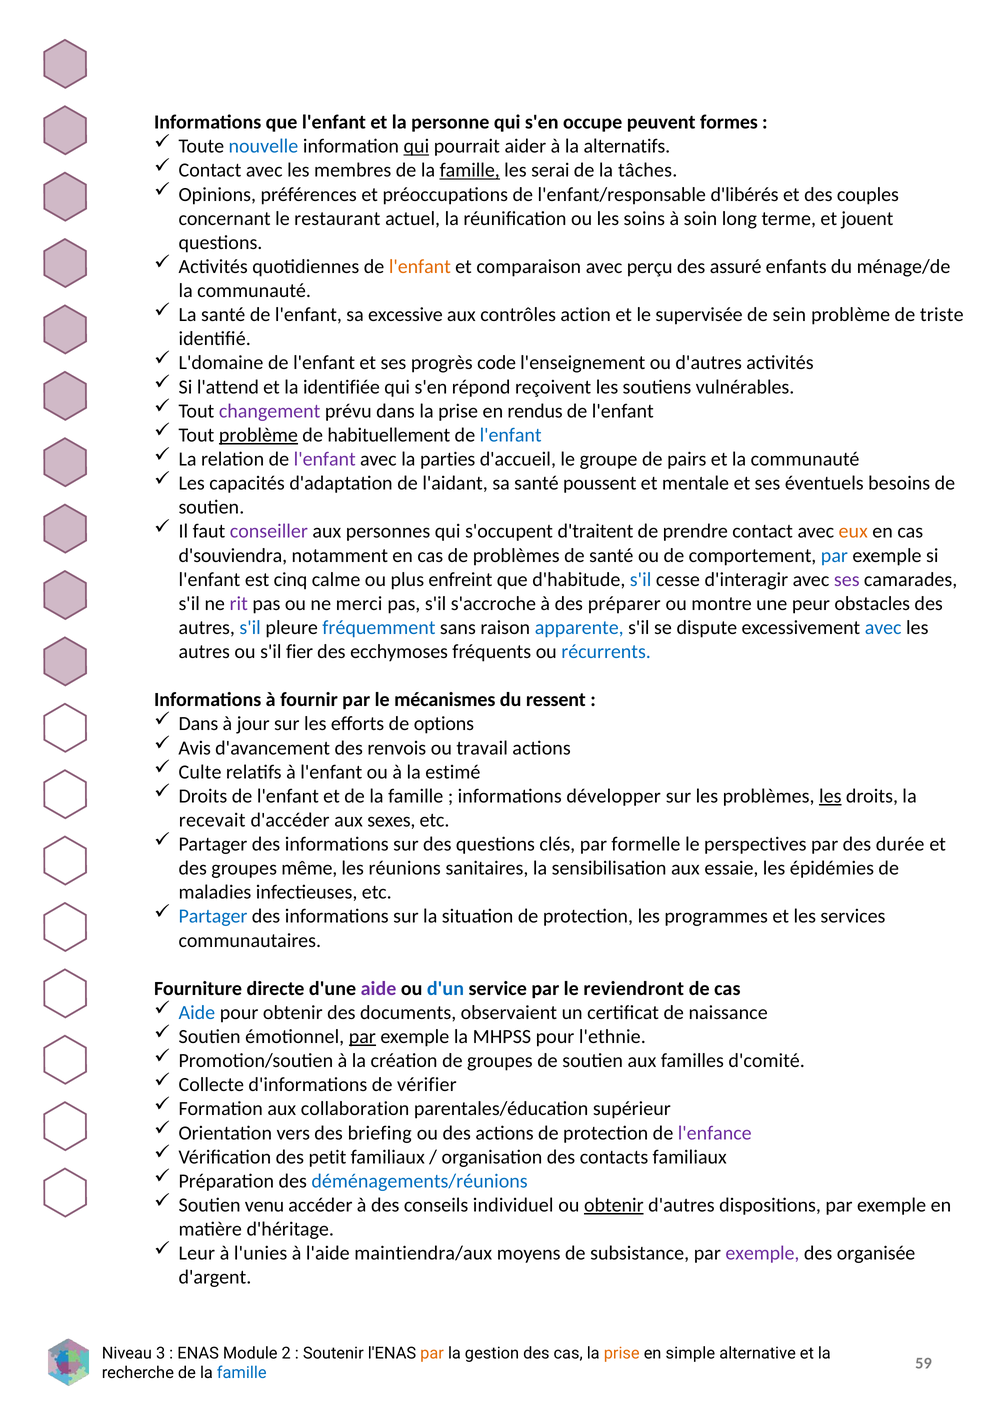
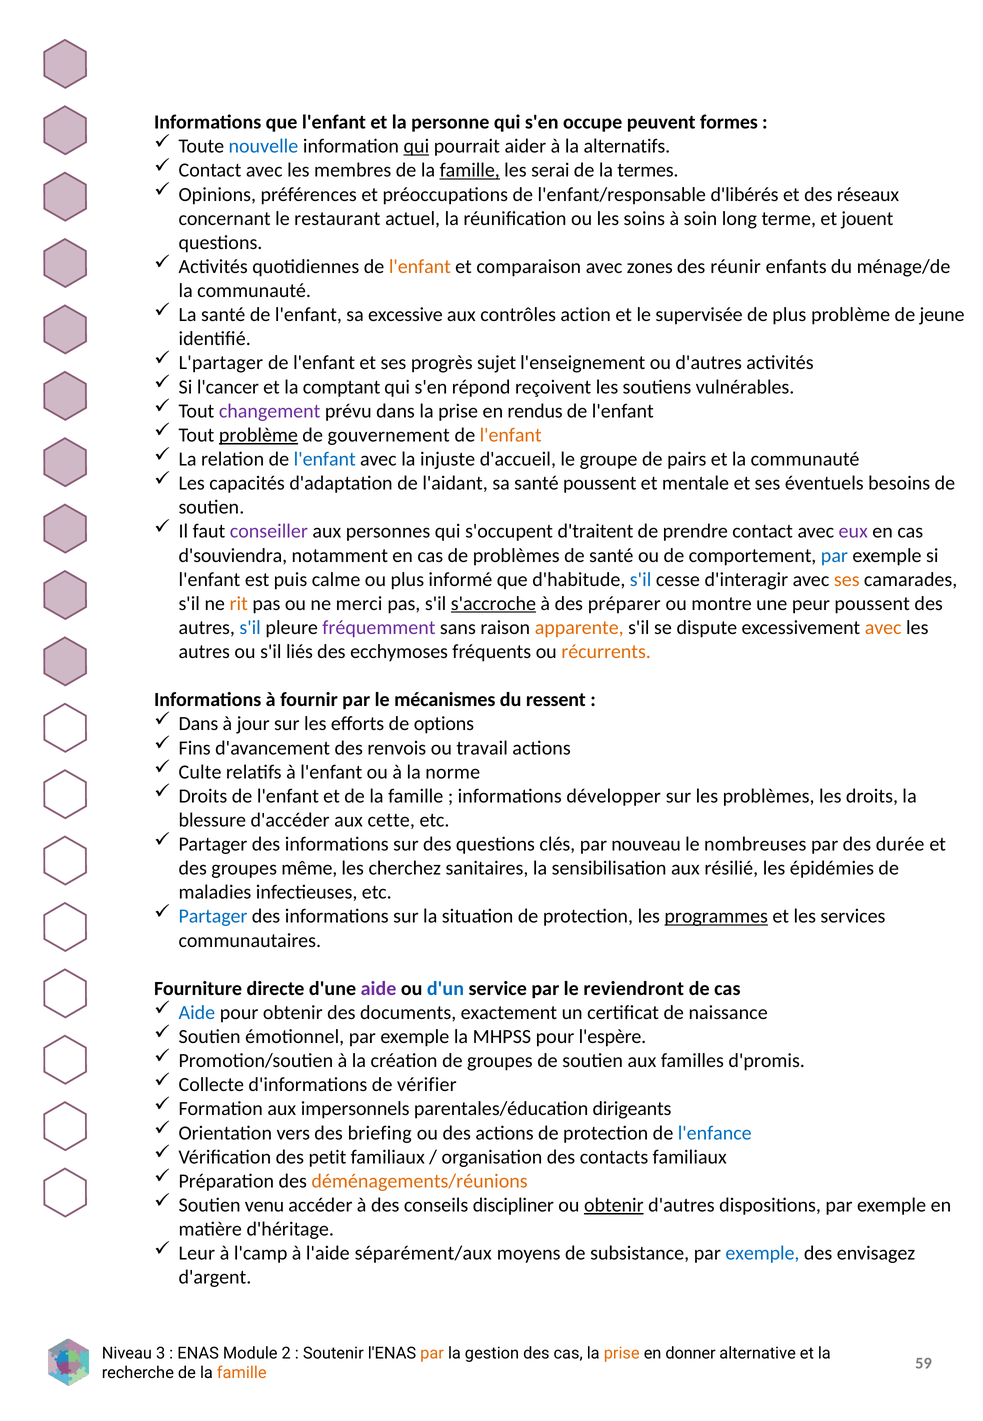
tâches: tâches -> termes
couples: couples -> réseaux
perçu: perçu -> zones
assuré: assuré -> réunir
de sein: sein -> plus
triste: triste -> jeune
L'domaine: L'domaine -> L'partager
code: code -> sujet
l'attend: l'attend -> l'cancer
identifiée: identifiée -> comptant
habituellement: habituellement -> gouvernement
l'enfant at (511, 435) colour: blue -> orange
l'enfant at (325, 459) colour: purple -> blue
parties: parties -> injuste
eux colour: orange -> purple
cinq: cinq -> puis
enfreint: enfreint -> informé
ses at (847, 579) colour: purple -> orange
rit colour: purple -> orange
s'accroche underline: none -> present
peur obstacles: obstacles -> poussent
fréquemment colour: blue -> purple
apparente colour: blue -> orange
avec at (883, 627) colour: blue -> orange
fier: fier -> liés
récurrents colour: blue -> orange
Avis: Avis -> Fins
estimé: estimé -> norme
les at (830, 795) underline: present -> none
recevait: recevait -> blessure
sexes: sexes -> cette
formelle: formelle -> nouveau
perspectives: perspectives -> nombreuses
réunions: réunions -> cherchez
essaie: essaie -> résilié
programmes underline: none -> present
observaient: observaient -> exactement
par at (362, 1036) underline: present -> none
l'ethnie: l'ethnie -> l'espère
d'comité: d'comité -> d'promis
collaboration: collaboration -> impersonnels
supérieur: supérieur -> dirigeants
l'enfance colour: purple -> blue
déménagements/réunions colour: blue -> orange
individuel: individuel -> discipliner
l'unies: l'unies -> l'camp
maintiendra/aux: maintiendra/aux -> séparément/aux
exemple at (762, 1252) colour: purple -> blue
organisée: organisée -> envisagez
simple: simple -> donner
famille at (242, 1372) colour: blue -> orange
